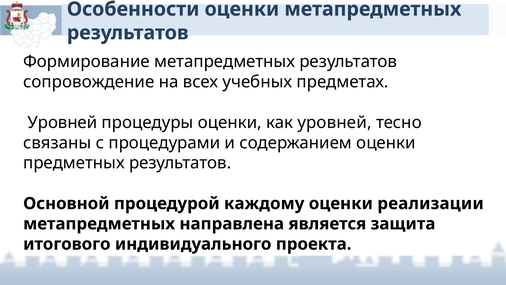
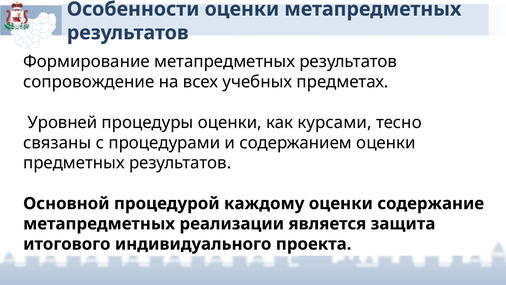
как уровней: уровней -> курсами
реализации: реализации -> содержание
направлена: направлена -> реализации
